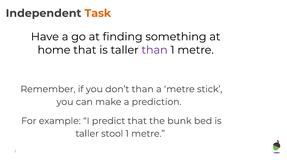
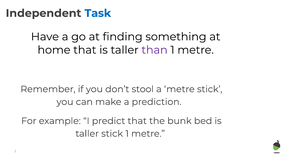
Task colour: orange -> blue
don’t than: than -> stool
taller stool: stool -> stick
